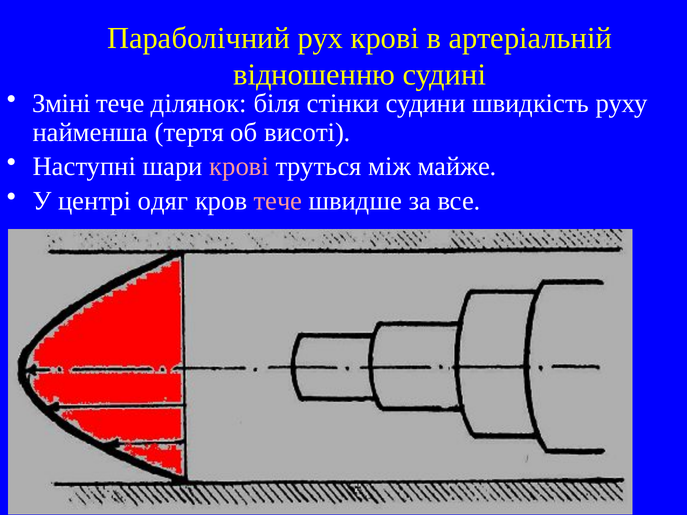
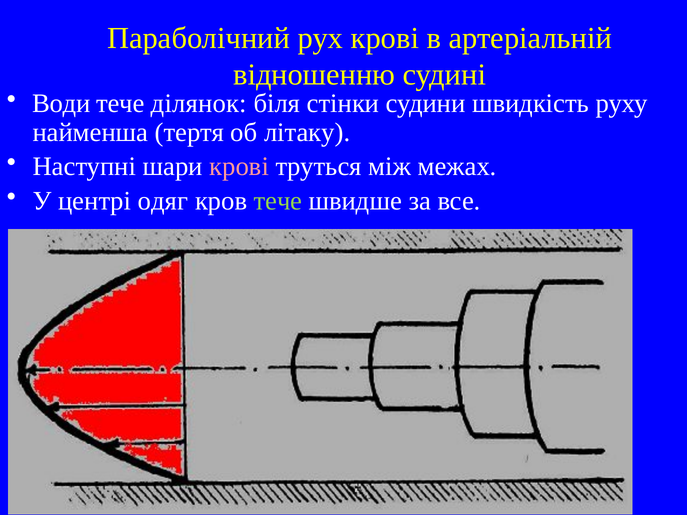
Зміні: Зміні -> Води
висоті: висоті -> літаку
майже: майже -> межах
тече at (278, 201) colour: pink -> light green
